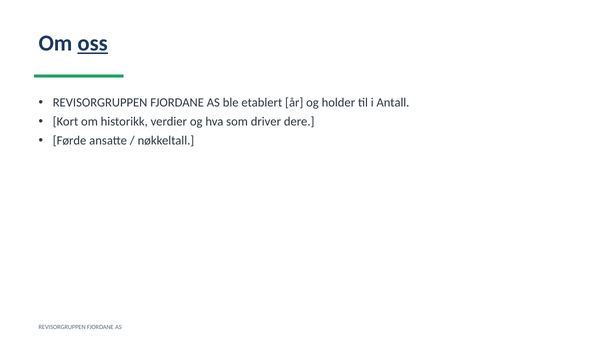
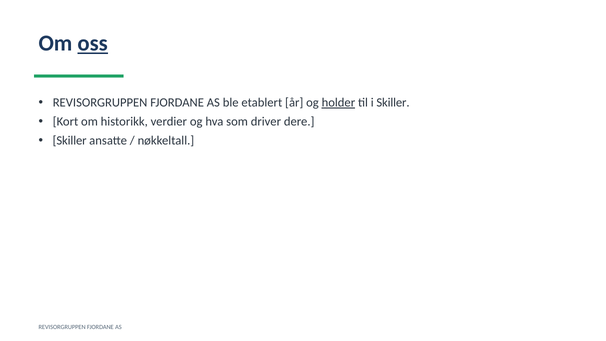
holder underline: none -> present
i Antall: Antall -> Skiller
Førde at (70, 141): Førde -> Skiller
